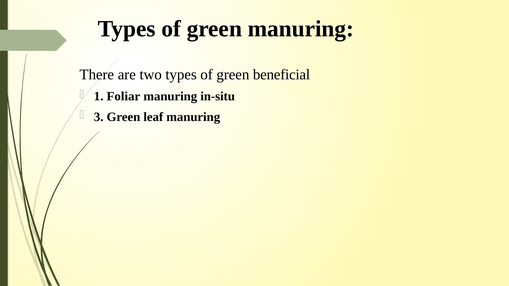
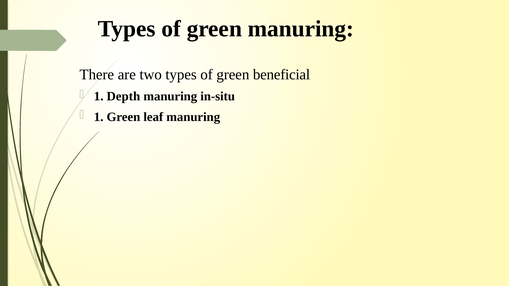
Foliar: Foliar -> Depth
3 at (99, 117): 3 -> 1
